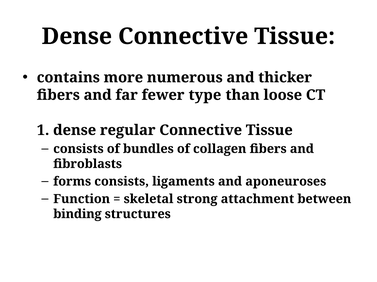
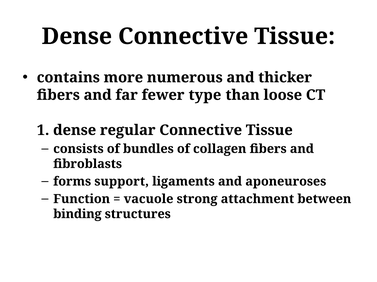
forms consists: consists -> support
skeletal: skeletal -> vacuole
